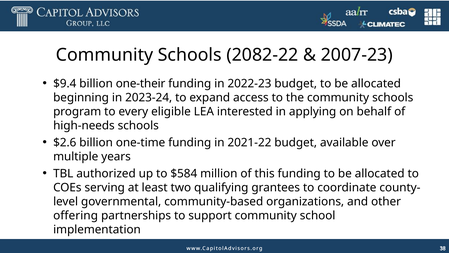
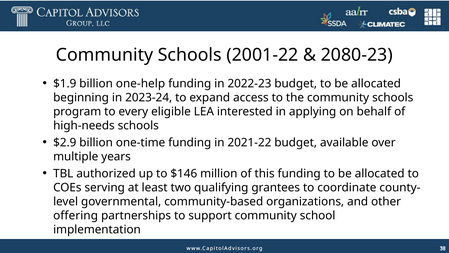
2082-22: 2082-22 -> 2001-22
2007-23: 2007-23 -> 2080-23
$9.4: $9.4 -> $1.9
one-their: one-their -> one-help
$2.6: $2.6 -> $2.9
$584: $584 -> $146
